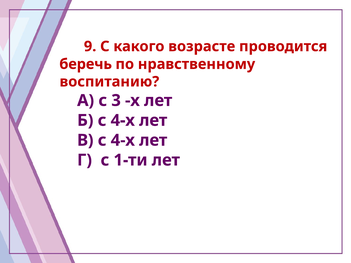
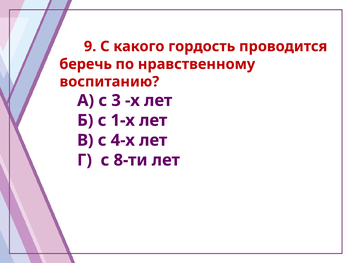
возрасте: возрасте -> гордость
Б с 4-х: 4-х -> 1-х
1-ти: 1-ти -> 8-ти
